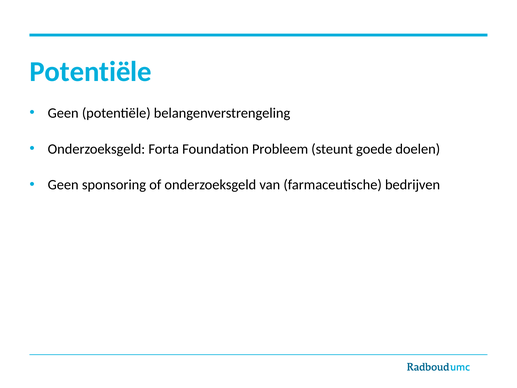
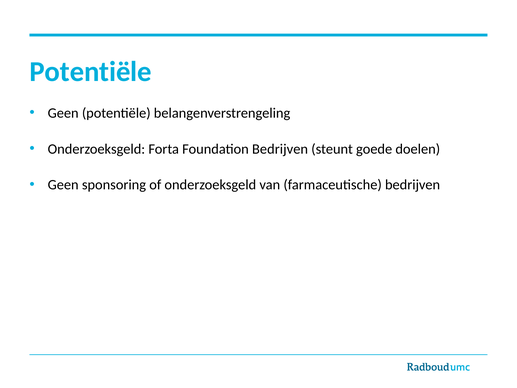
Foundation Probleem: Probleem -> Bedrijven
